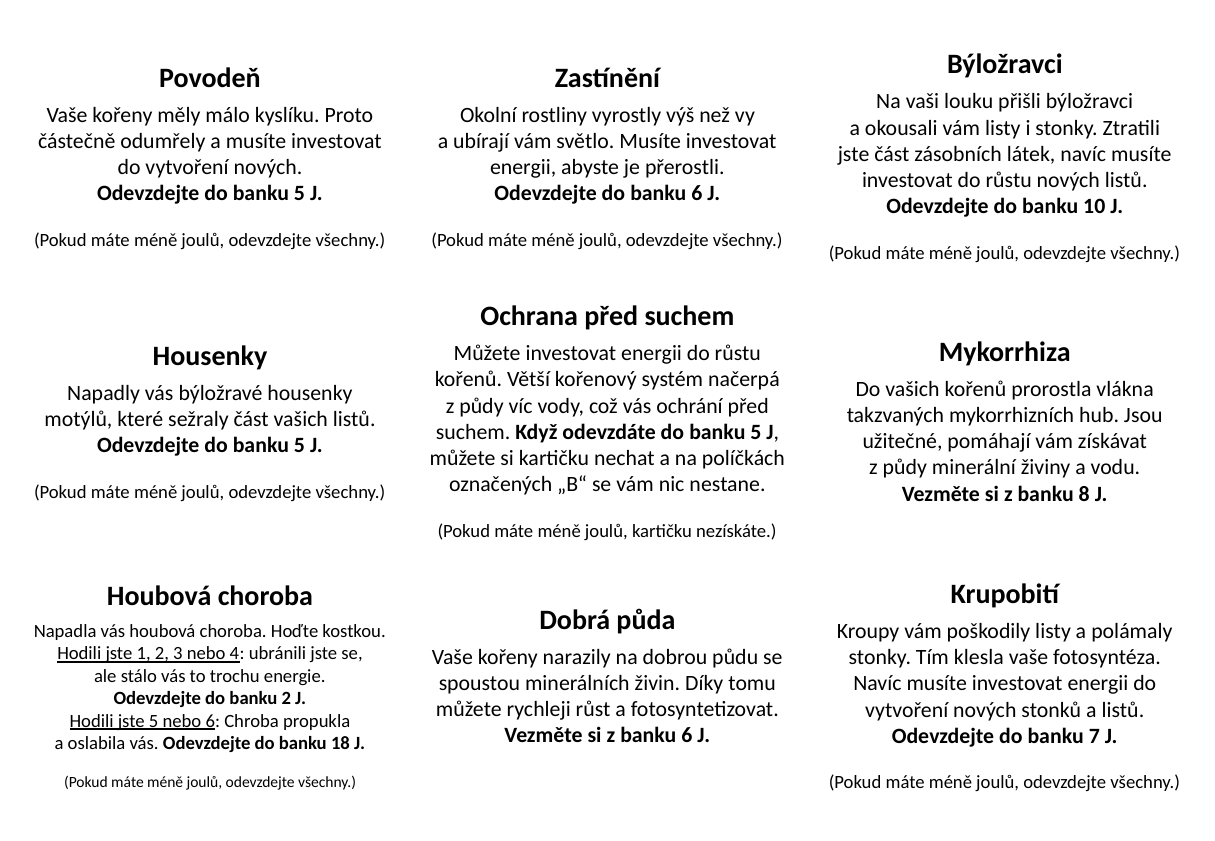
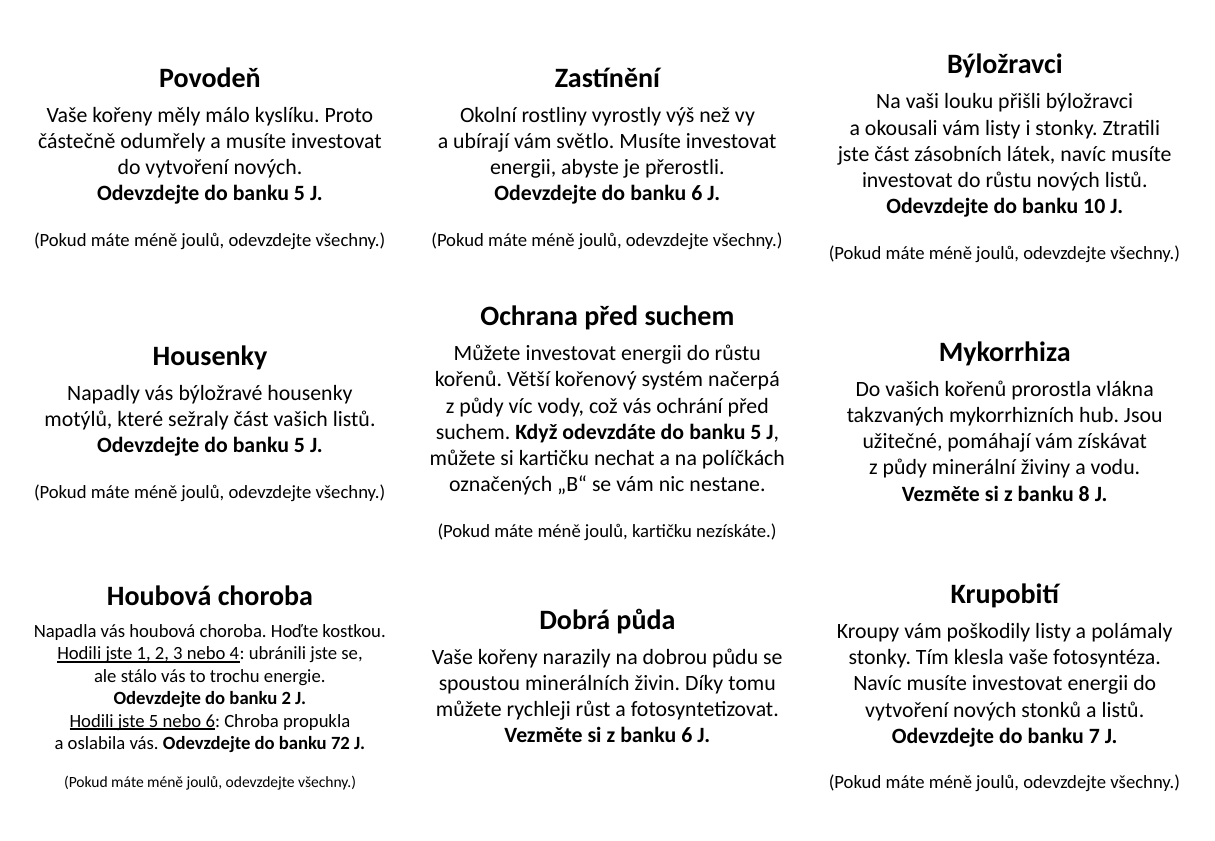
18: 18 -> 72
